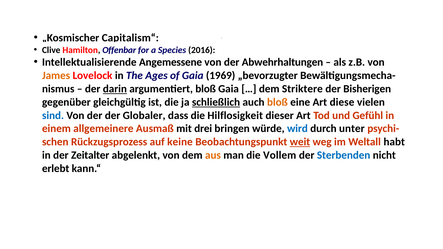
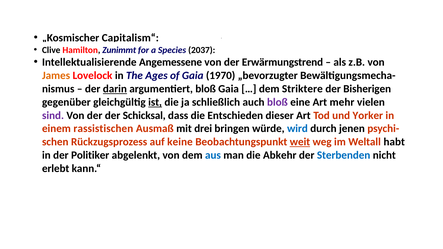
Offenbar: Offenbar -> Zunimmt
2016: 2016 -> 2037
Abwehrhaltungen: Abwehrhaltungen -> Erwärmungstrend
1969: 1969 -> 1970
ist underline: none -> present
schließlich underline: present -> none
bloß at (277, 102) colour: orange -> purple
diese: diese -> mehr
sind colour: blue -> purple
Globaler: Globaler -> Schicksal
Hilflosigkeit: Hilflosigkeit -> Entschieden
Gefühl: Gefühl -> Yorker
allgemeinere: allgemeinere -> rassistischen
unter: unter -> jenen
Zeitalter: Zeitalter -> Politiker
aus colour: orange -> blue
Vollem: Vollem -> Abkehr
